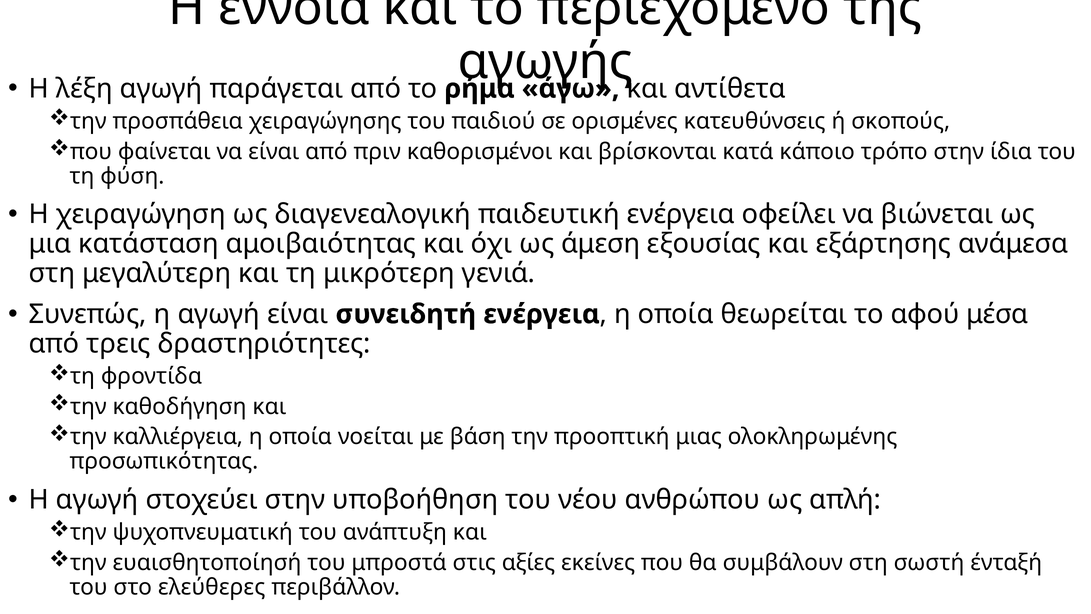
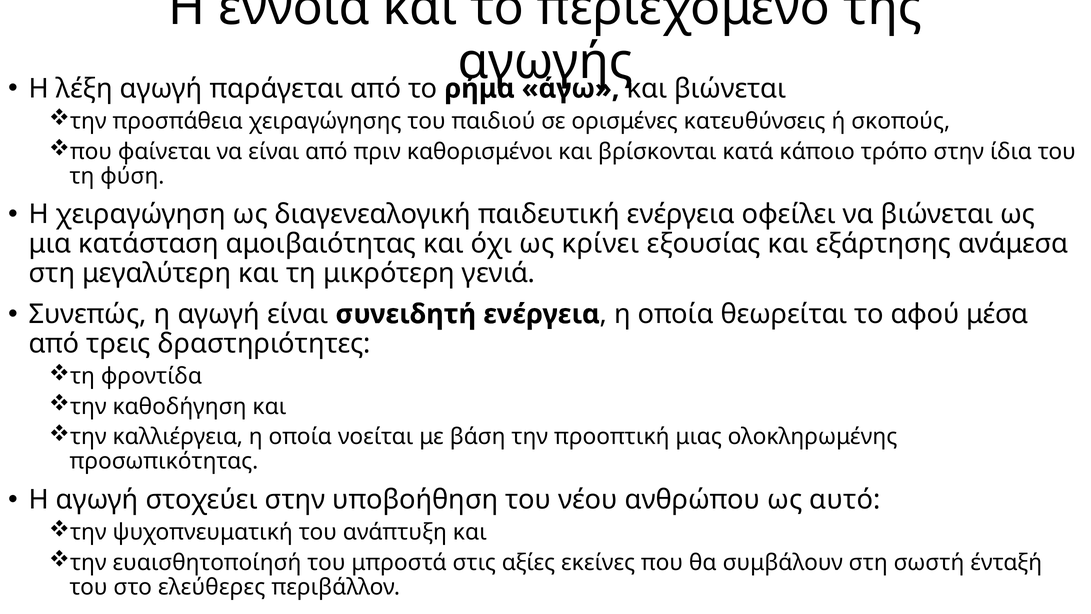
και αντίθετα: αντίθετα -> βιώνεται
άμεση: άμεση -> κρίνει
απλή: απλή -> αυτό
